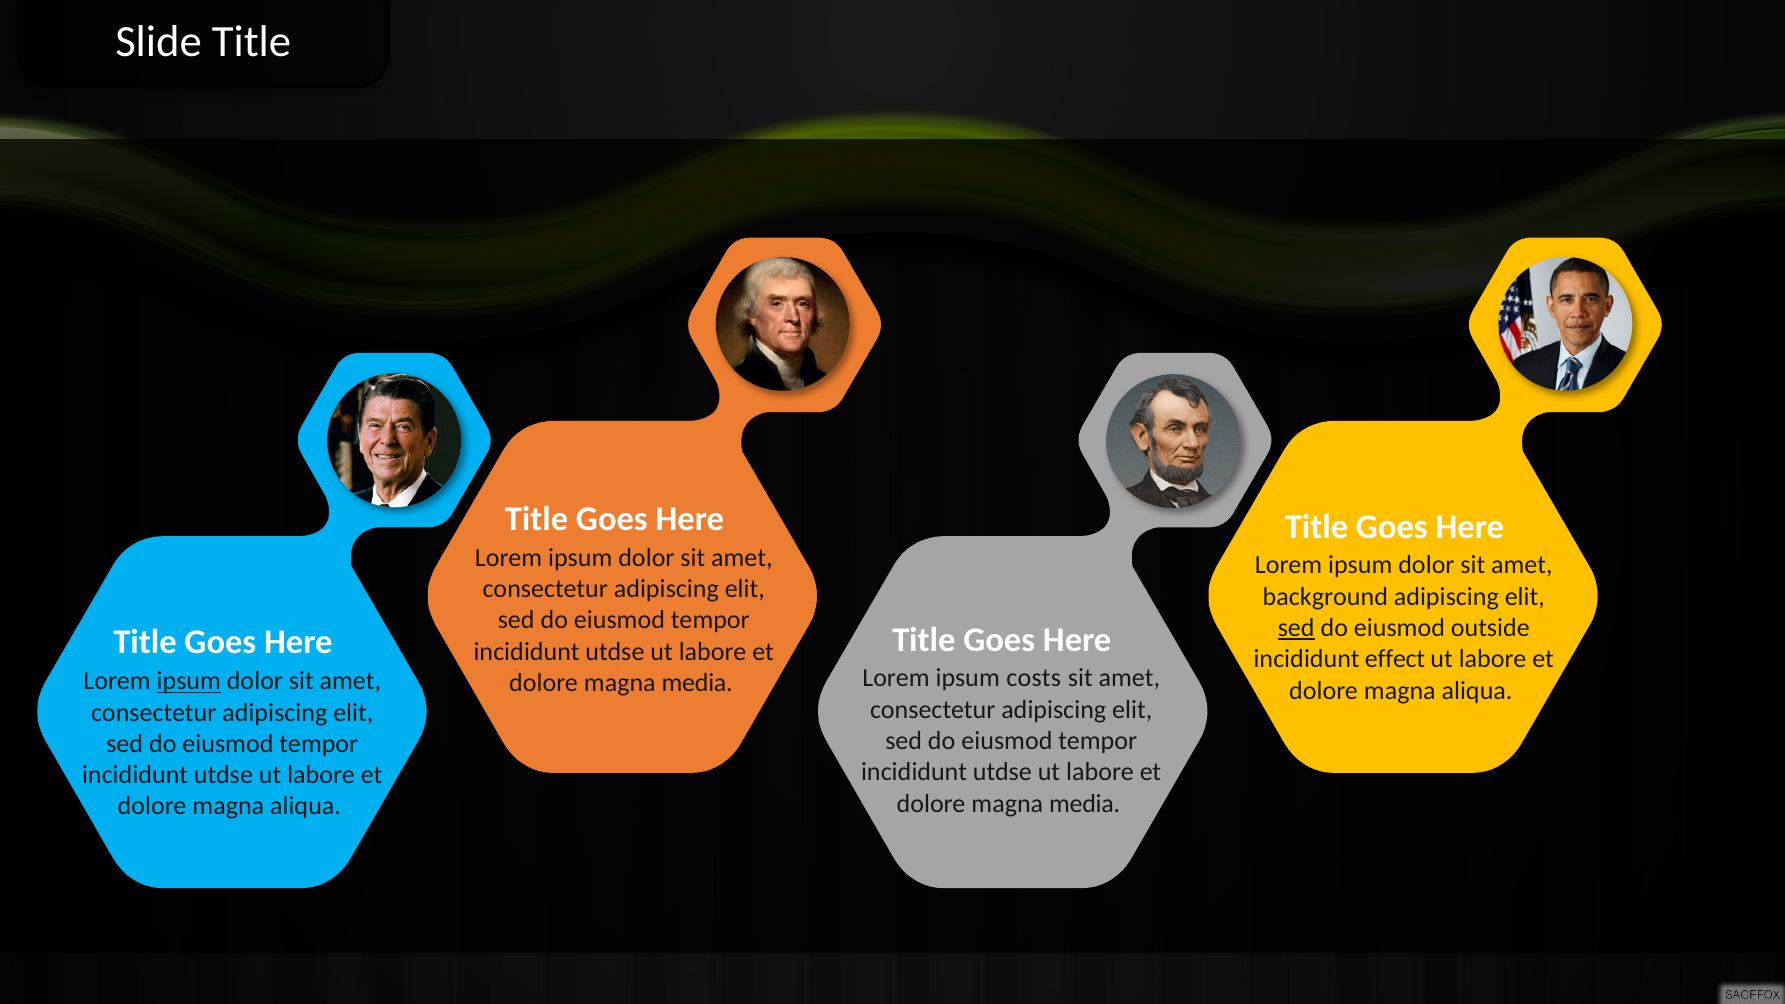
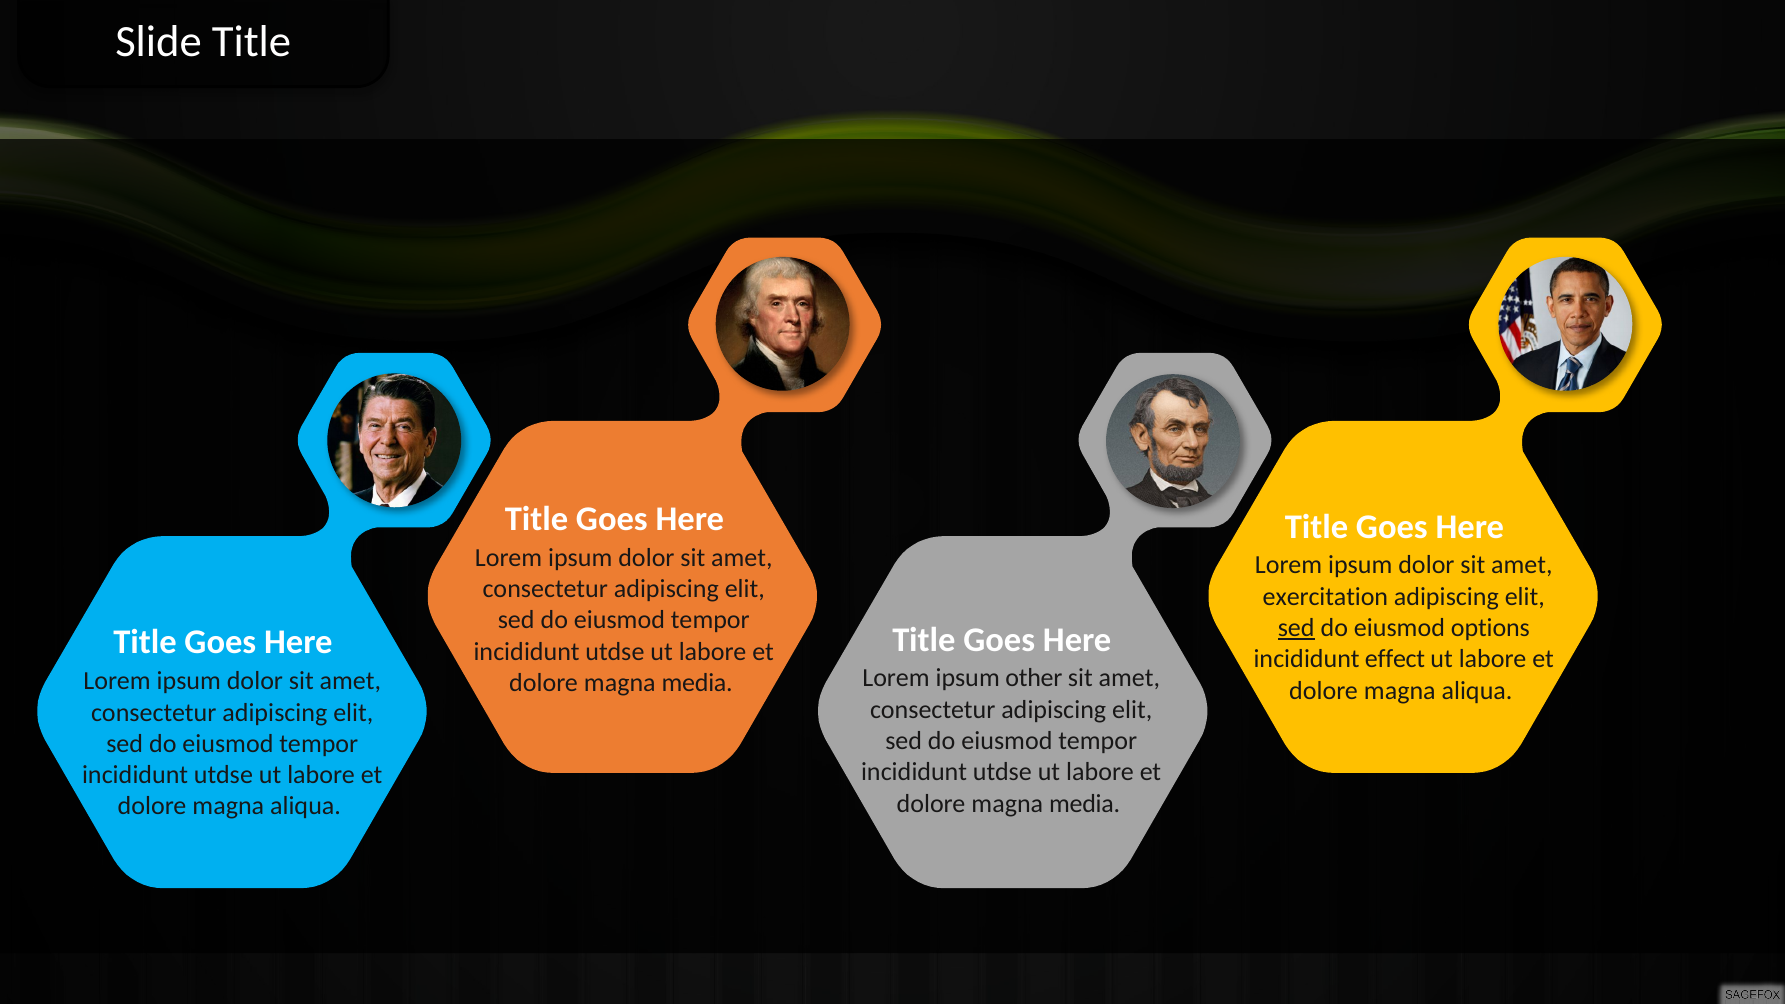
background: background -> exercitation
outside: outside -> options
costs: costs -> other
ipsum at (189, 681) underline: present -> none
